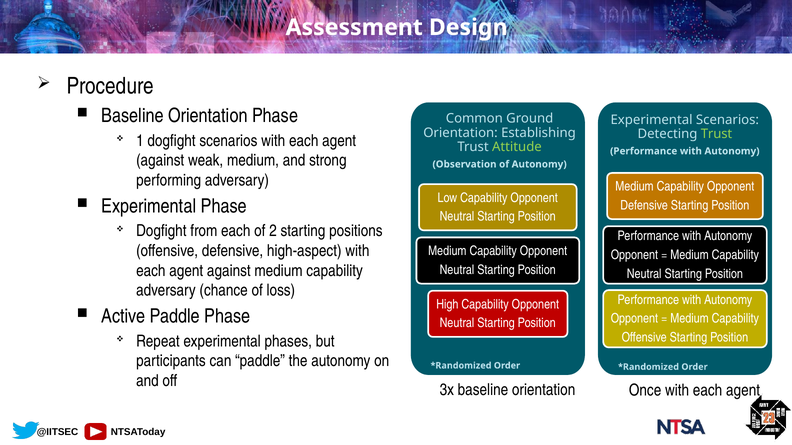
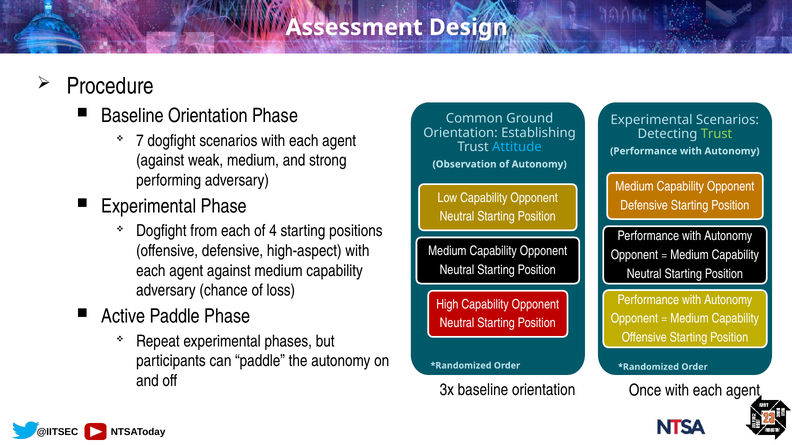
1: 1 -> 7
Attitude colour: light green -> light blue
2: 2 -> 4
